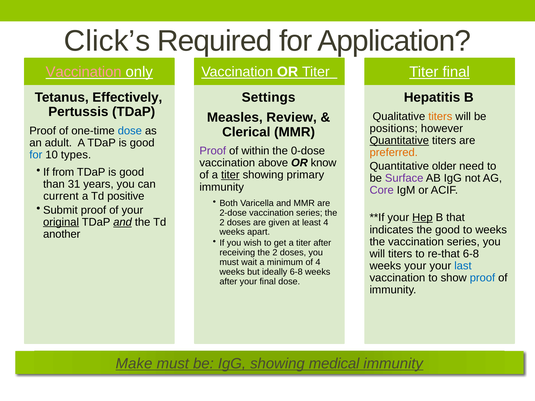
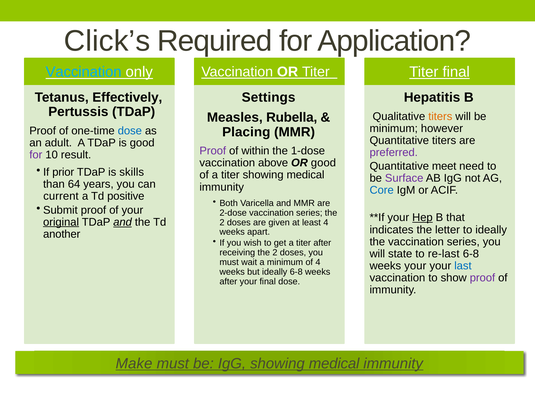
Vaccination at (84, 72) colour: pink -> light blue
Review: Review -> Rubella
positions at (394, 128): positions -> minimum
Clerical: Clerical -> Placing
Quantitative at (399, 141) underline: present -> none
0-dose: 0-dose -> 1-dose
preferred colour: orange -> purple
for at (36, 155) colour: blue -> purple
types: types -> result
OR know: know -> good
older: older -> meet
from: from -> prior
good at (132, 172): good -> skills
titer at (230, 175) underline: present -> none
primary at (305, 175): primary -> medical
31: 31 -> 64
Core colour: purple -> blue
the good: good -> letter
to weeks: weeks -> ideally
will titers: titers -> state
re-that: re-that -> re-last
proof at (482, 278) colour: blue -> purple
